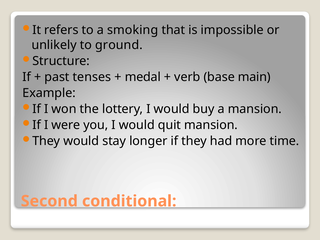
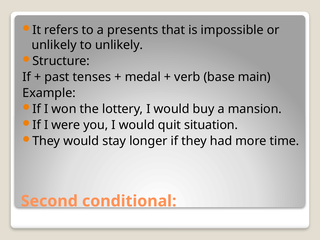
smoking: smoking -> presents
to ground: ground -> unlikely
quit mansion: mansion -> situation
